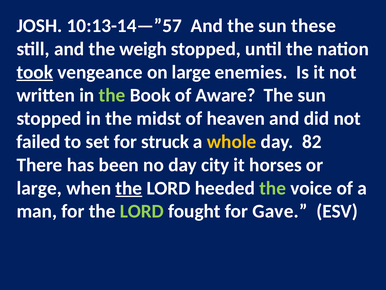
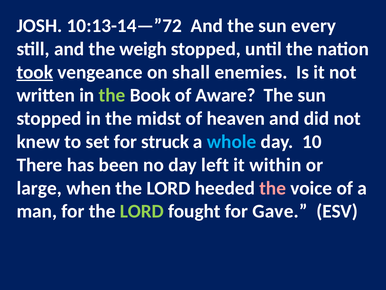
10:13-14—”57: 10:13-14—”57 -> 10:13-14—”72
these: these -> every
on large: large -> shall
failed: failed -> knew
whole colour: yellow -> light blue
82: 82 -> 10
city: city -> left
horses: horses -> within
the at (129, 188) underline: present -> none
the at (273, 188) colour: light green -> pink
